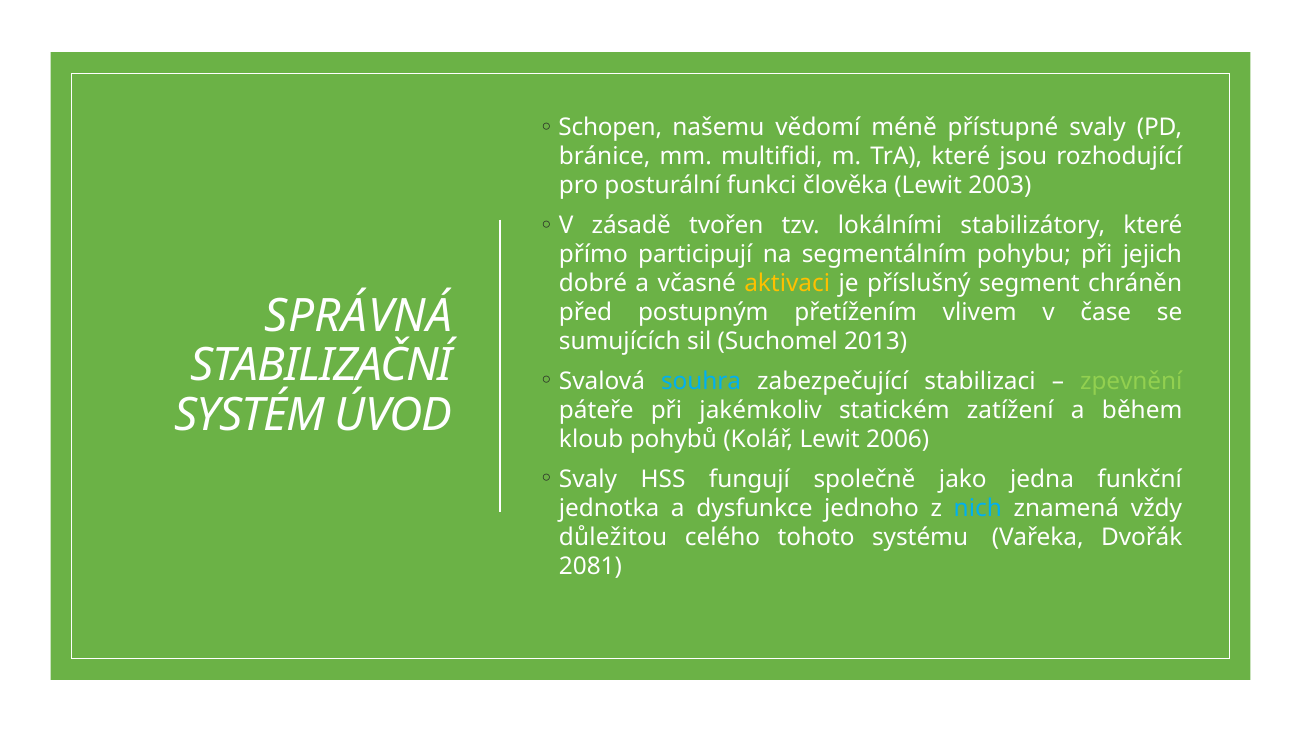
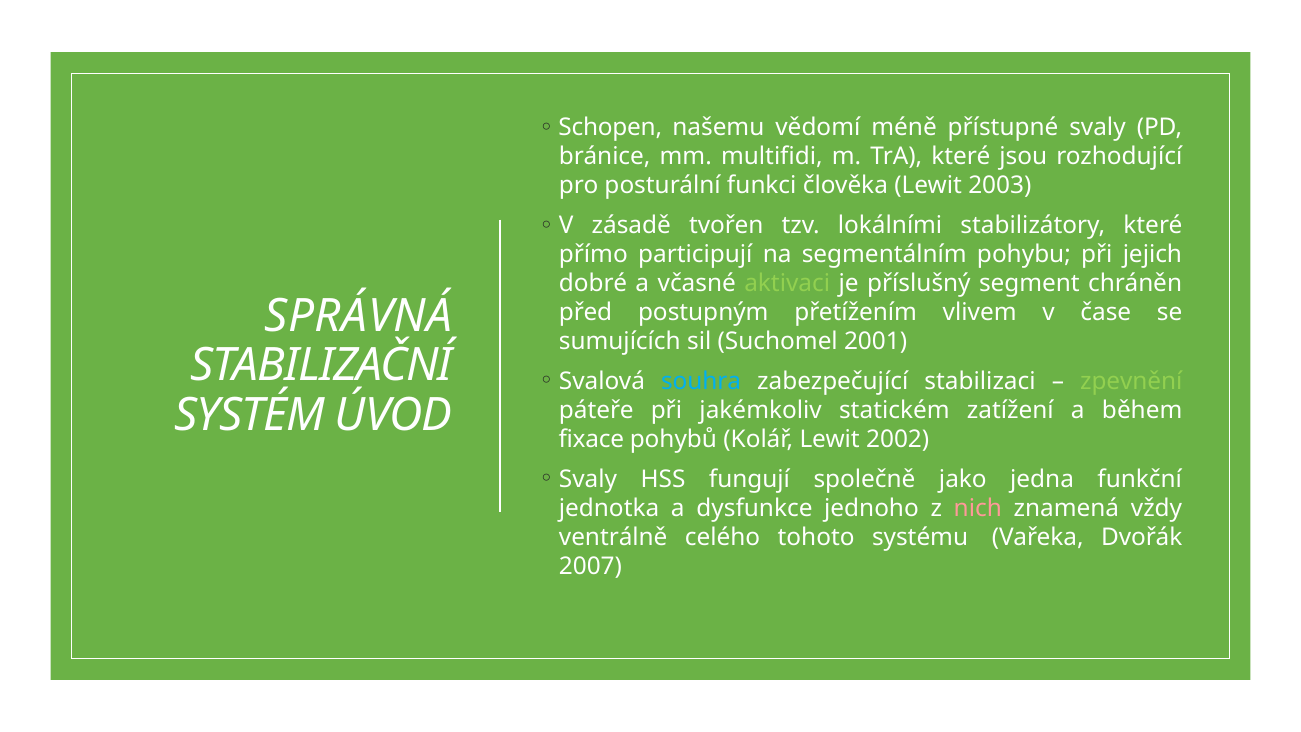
aktivaci colour: yellow -> light green
2013: 2013 -> 2001
kloub: kloub -> fixace
2006: 2006 -> 2002
nich colour: light blue -> pink
důležitou: důležitou -> ventrálně
2081: 2081 -> 2007
